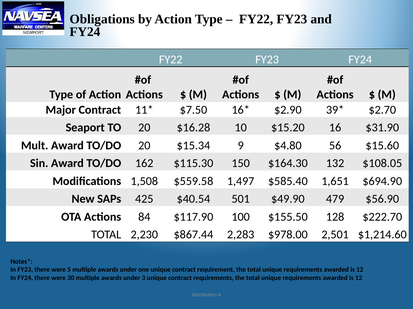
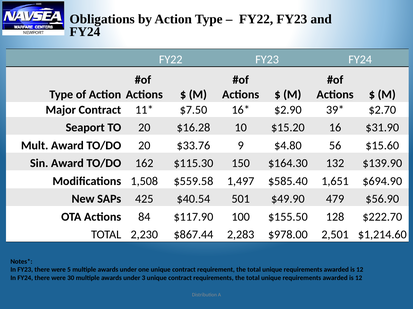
$15.34: $15.34 -> $33.76
$108.05: $108.05 -> $139.90
